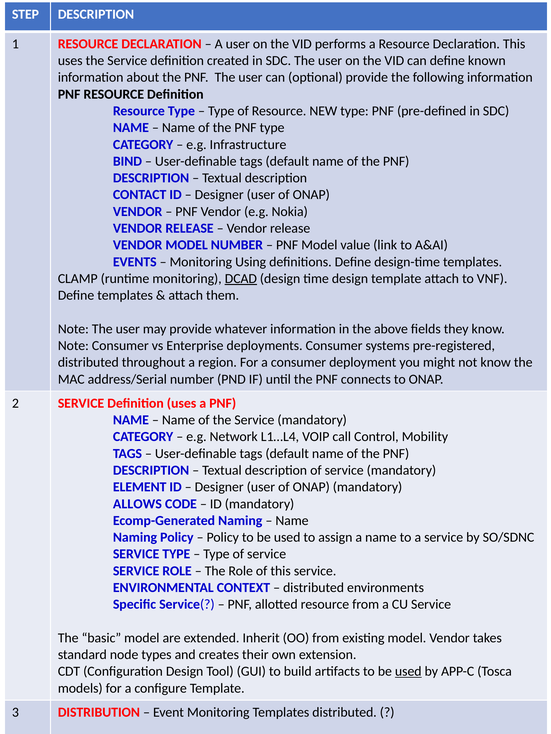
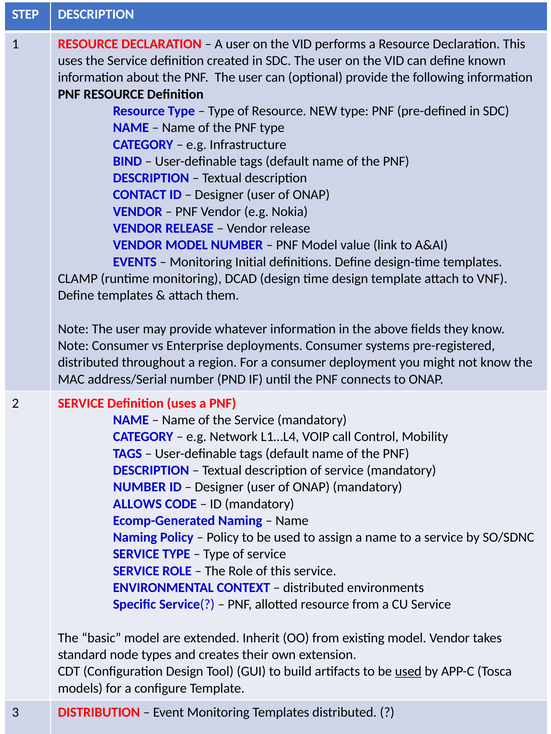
Using: Using -> Initial
DCAD underline: present -> none
ELEMENT at (140, 488): ELEMENT -> NUMBER
